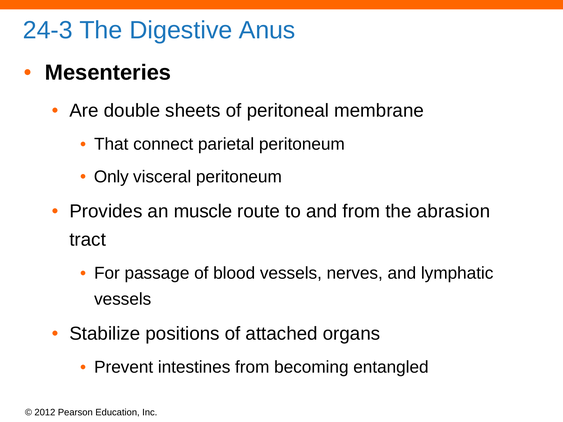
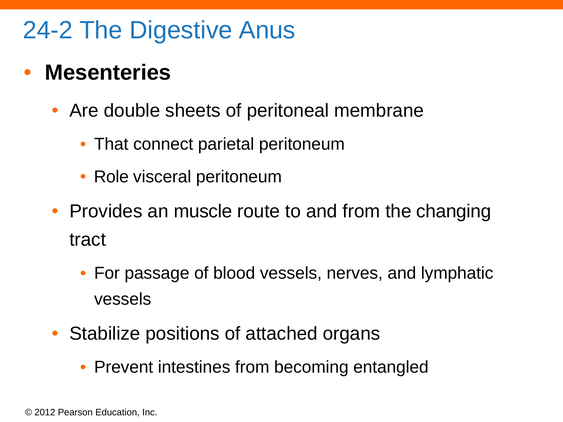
24-3: 24-3 -> 24-2
Only: Only -> Role
abrasion: abrasion -> changing
